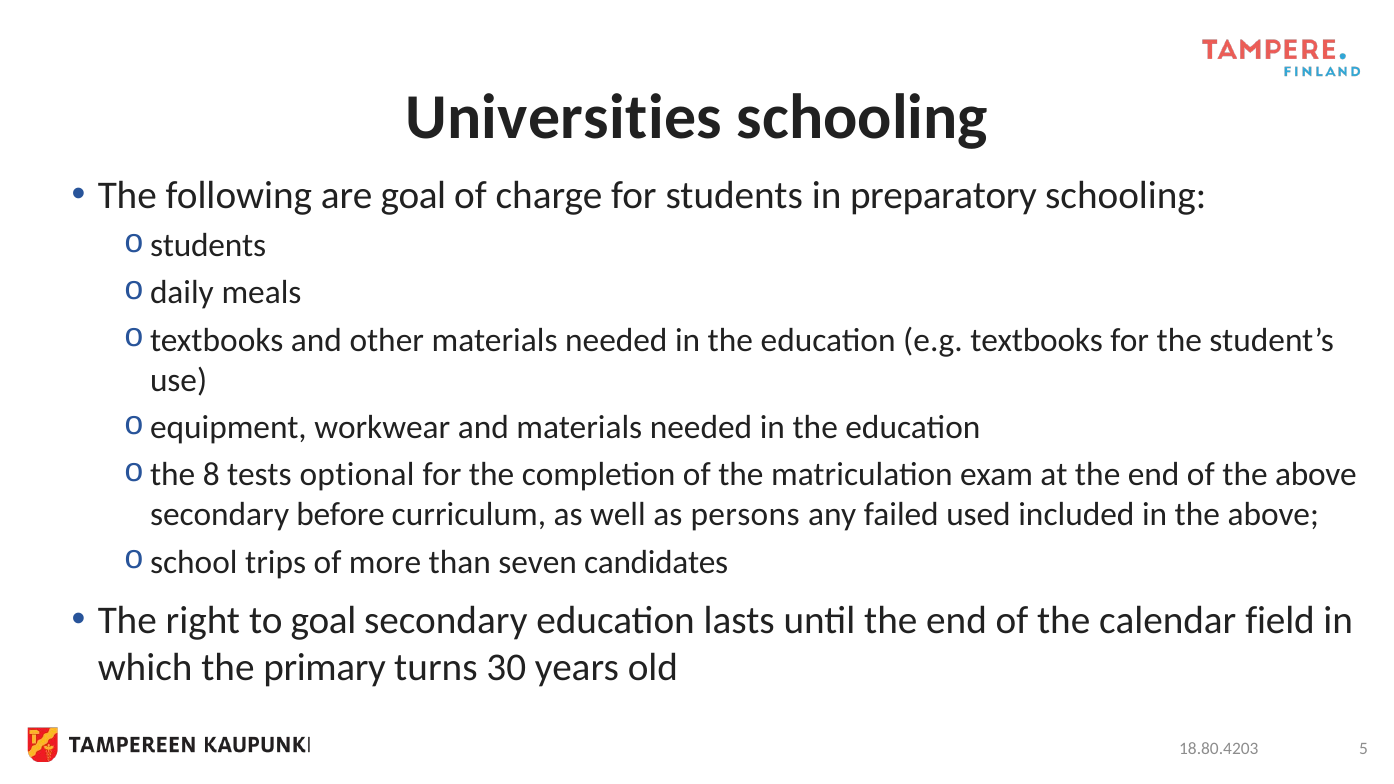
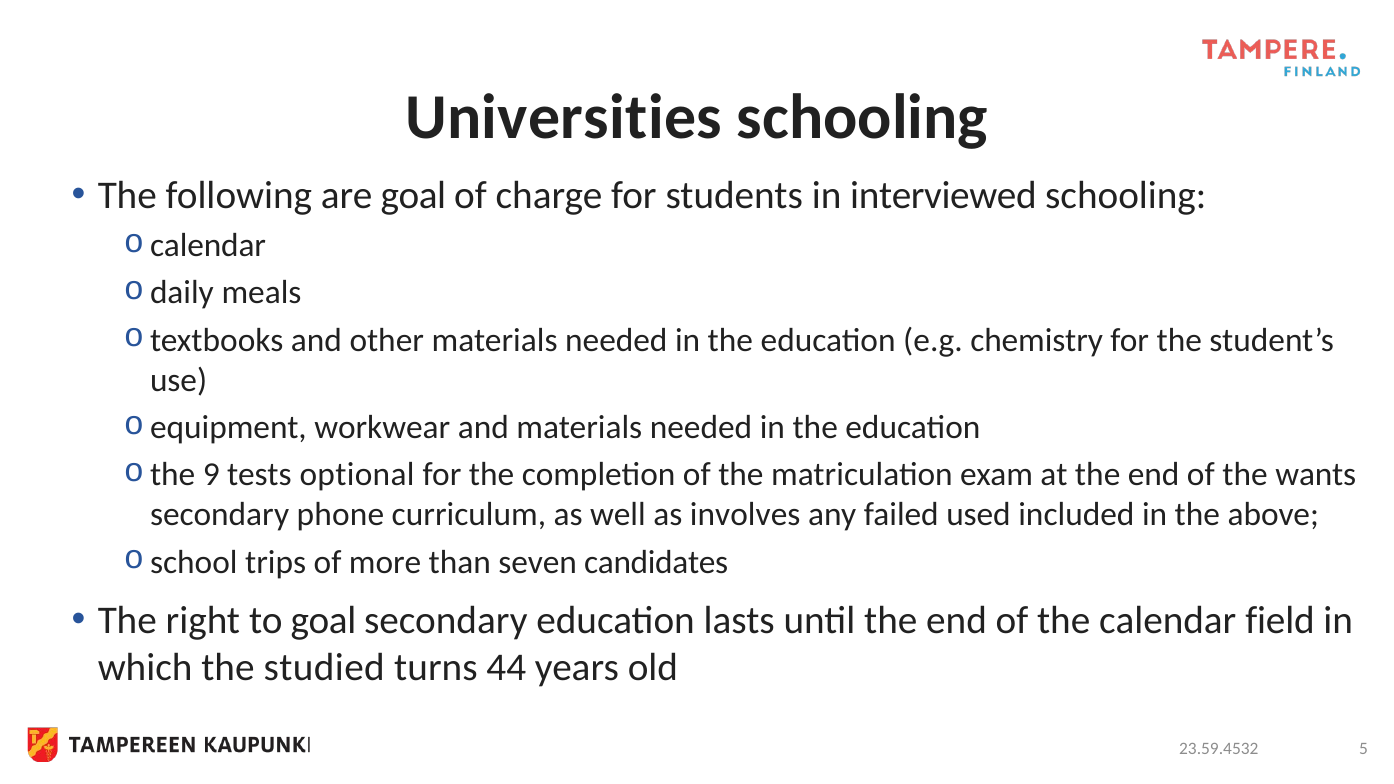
preparatory: preparatory -> interviewed
students at (208, 246): students -> calendar
e.g textbooks: textbooks -> chemistry
8: 8 -> 9
of the above: above -> wants
before: before -> phone
persons: persons -> involves
primary: primary -> studied
30: 30 -> 44
18.80.4203: 18.80.4203 -> 23.59.4532
